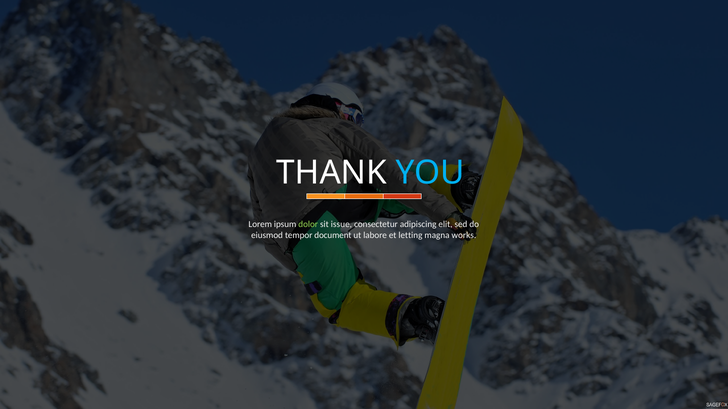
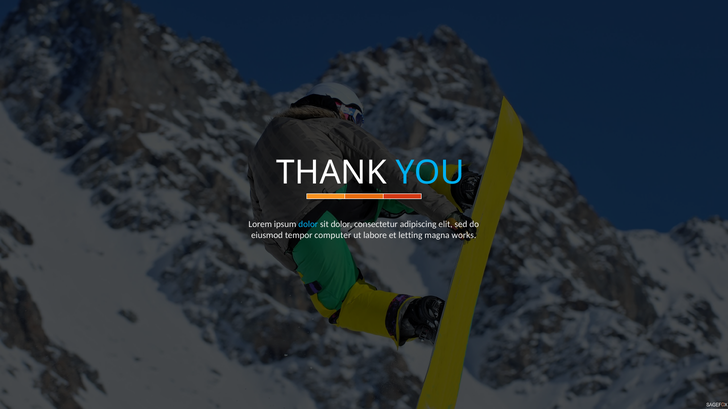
dolor at (308, 225) colour: light green -> light blue
sit issue: issue -> dolor
document: document -> computer
